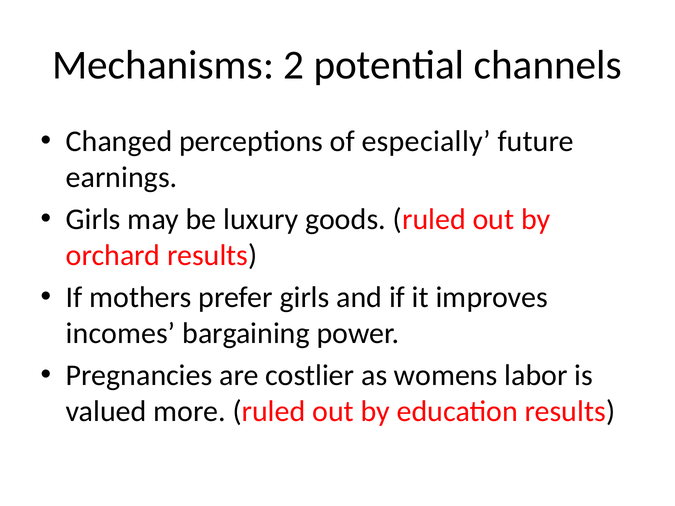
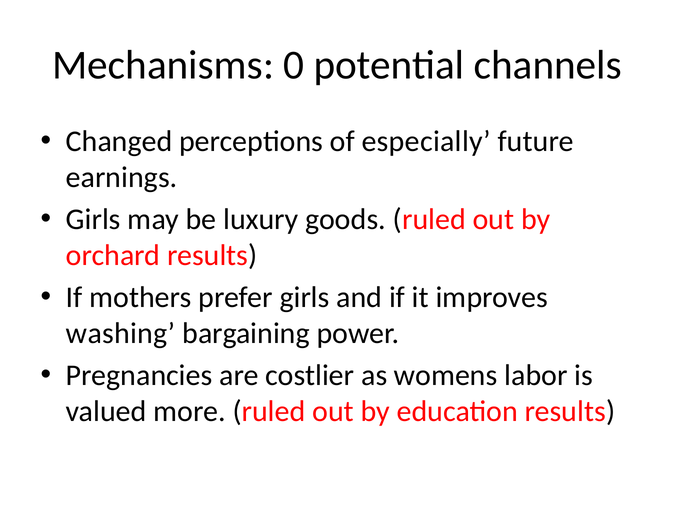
2: 2 -> 0
incomes: incomes -> washing
